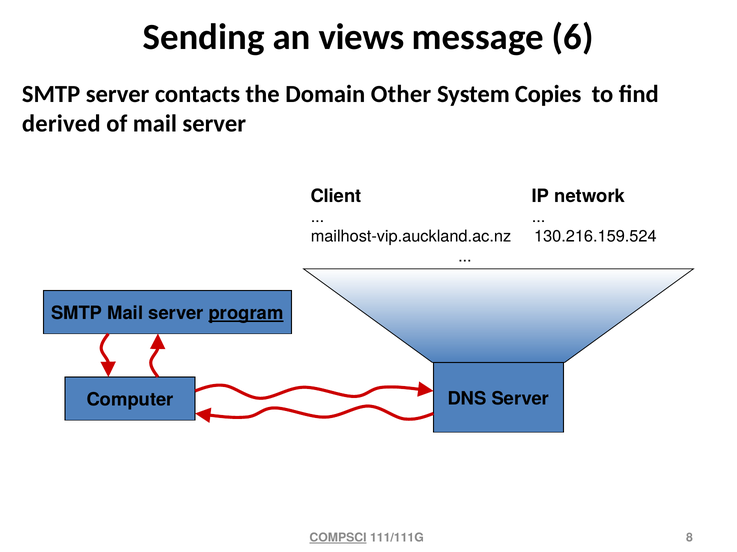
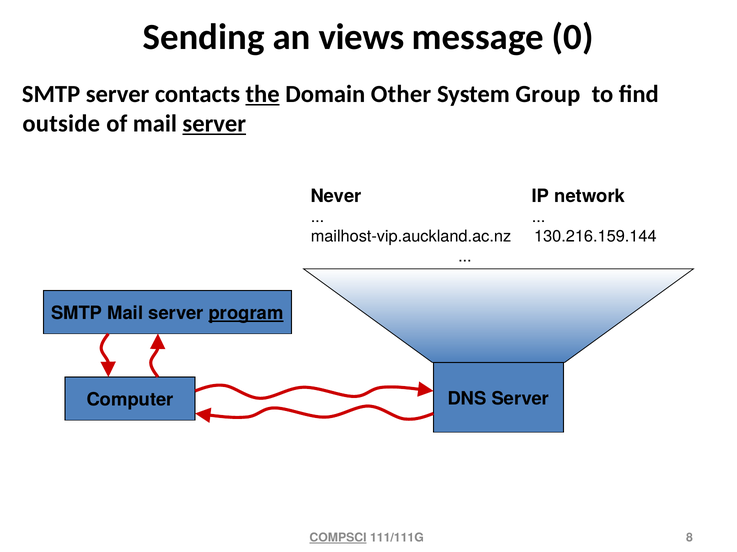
6: 6 -> 0
the underline: none -> present
Copies: Copies -> Group
derived: derived -> outside
server at (214, 124) underline: none -> present
Client: Client -> Never
130.216.159.524: 130.216.159.524 -> 130.216.159.144
